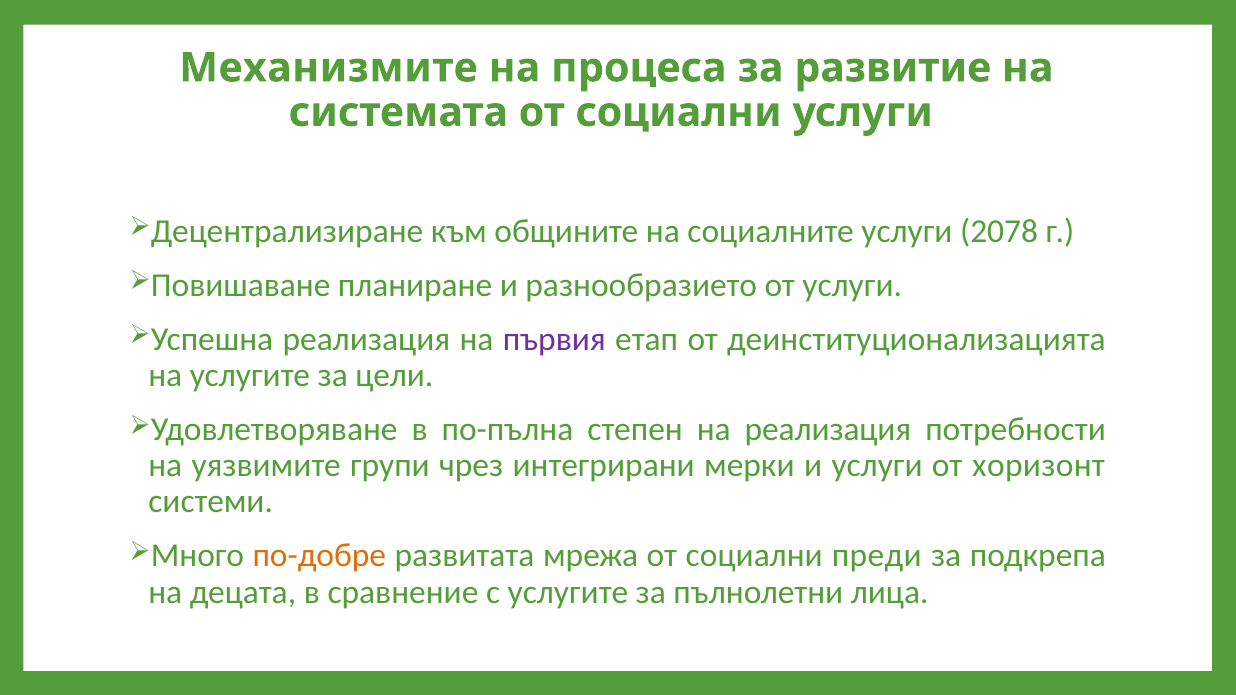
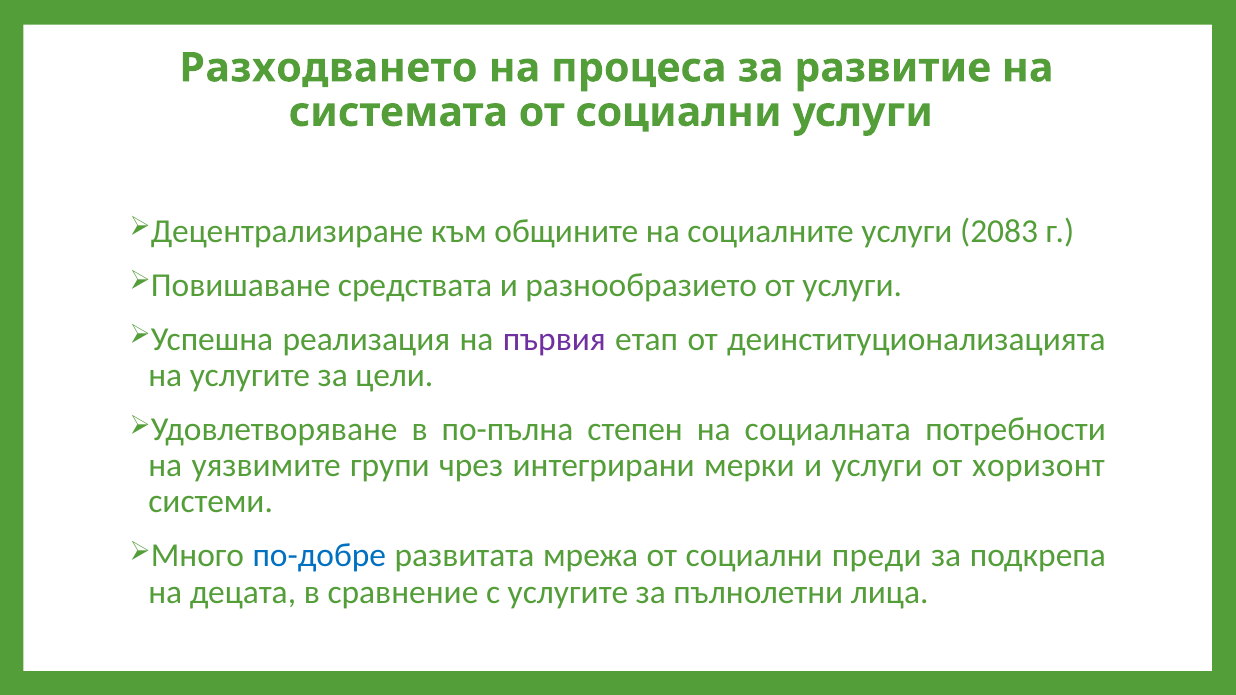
Механизмите: Механизмите -> Разходването
2078: 2078 -> 2083
планиране: планиране -> средствата
на реализация: реализация -> социалната
по-добре colour: orange -> blue
